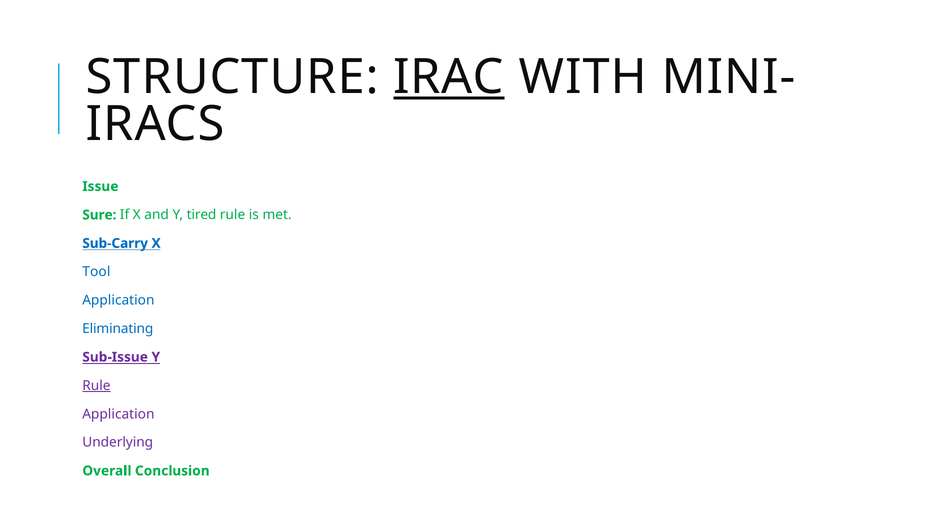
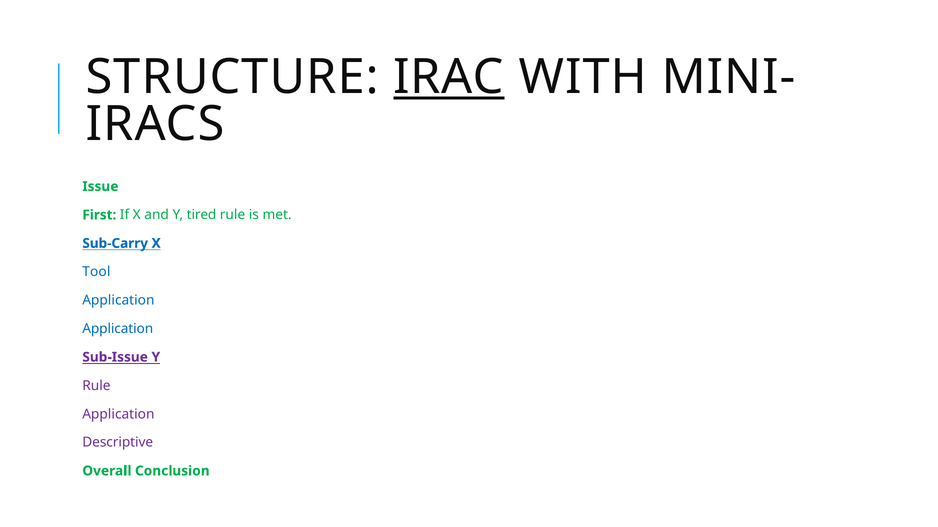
Sure: Sure -> First
Eliminating at (118, 329): Eliminating -> Application
Rule at (96, 386) underline: present -> none
Underlying: Underlying -> Descriptive
